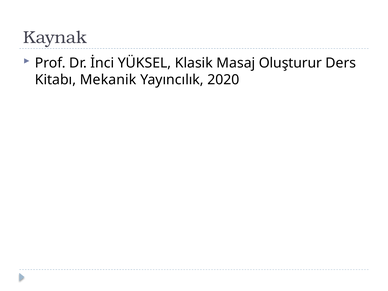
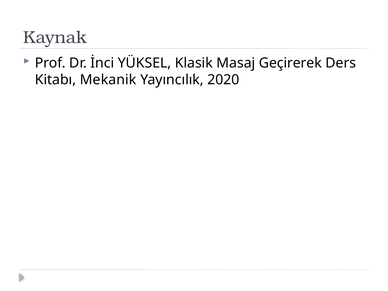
Oluşturur: Oluşturur -> Geçirerek
